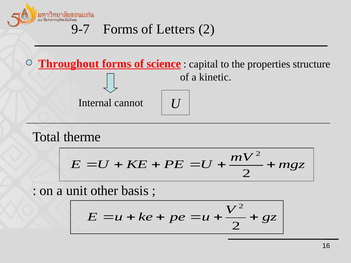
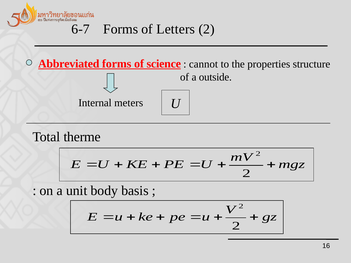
9-7: 9-7 -> 6-7
Throughout: Throughout -> Abbreviated
capital: capital -> cannot
kinetic: kinetic -> outside
cannot: cannot -> meters
other: other -> body
